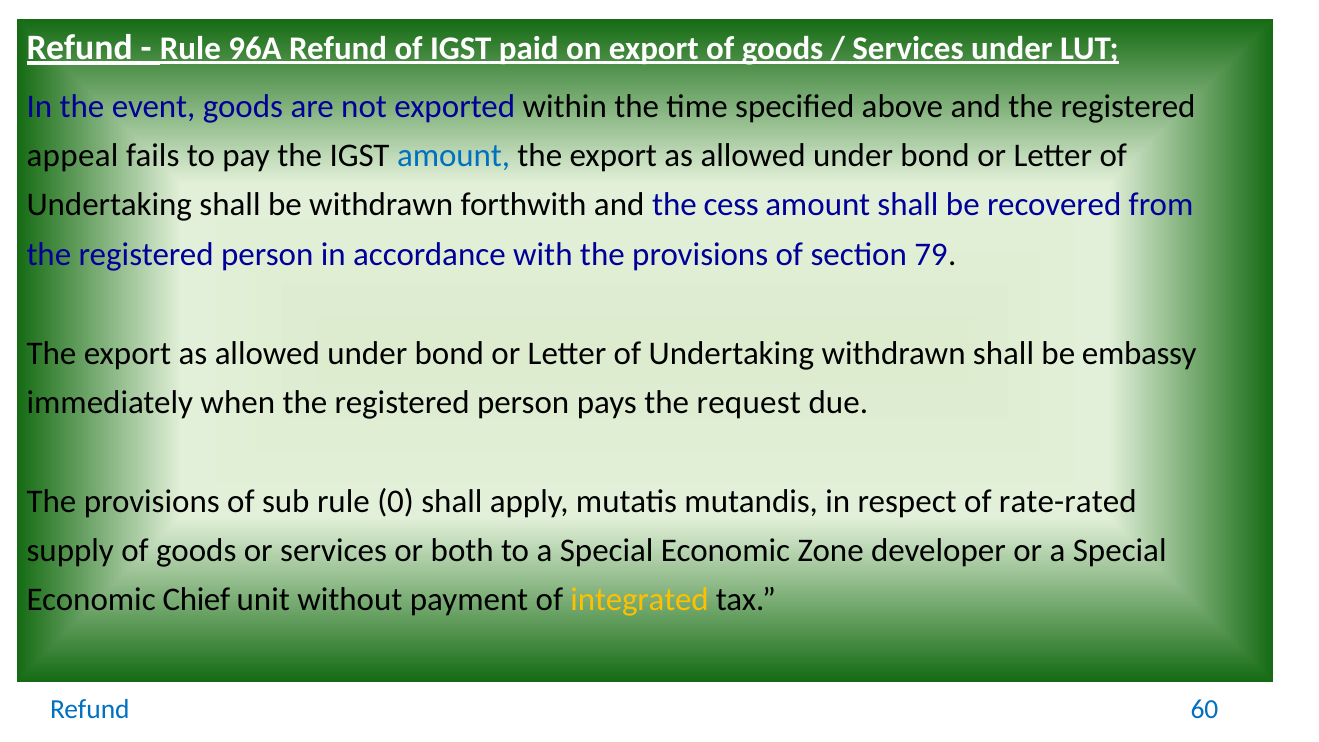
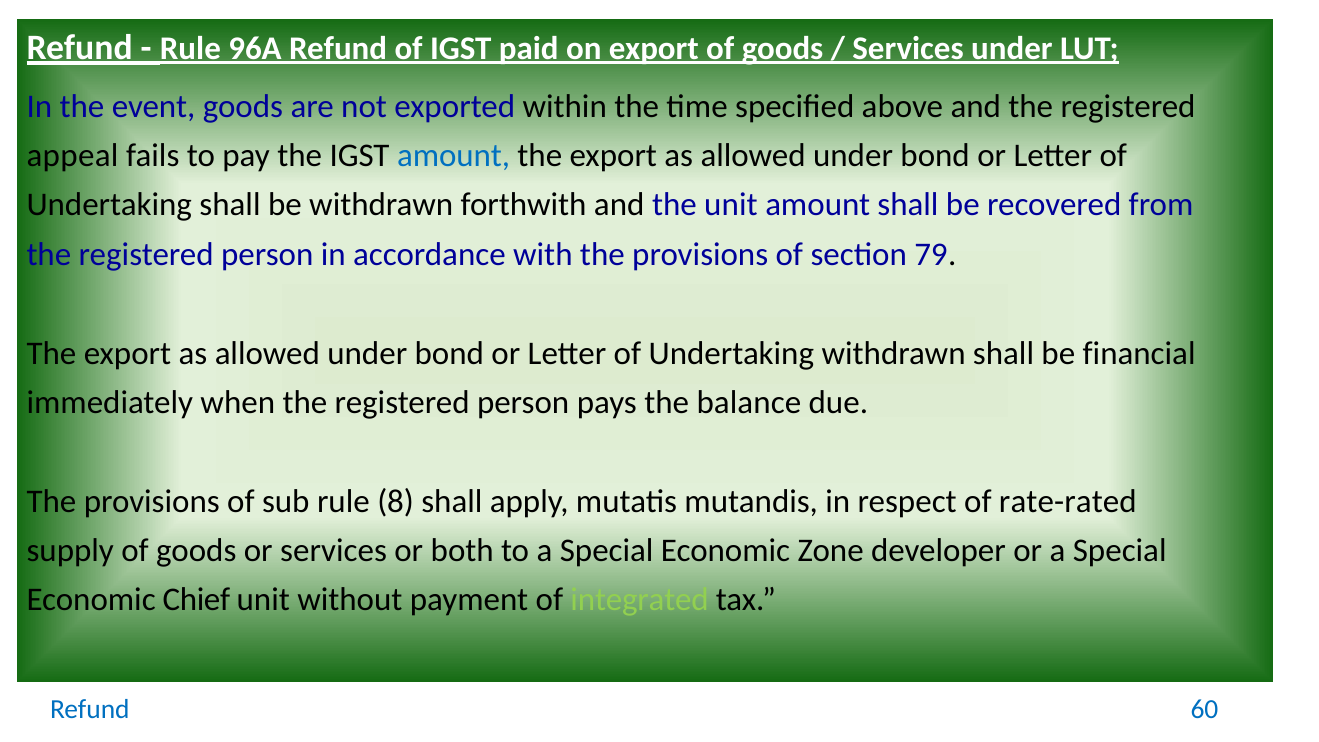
the cess: cess -> unit
embassy: embassy -> financial
request: request -> balance
0: 0 -> 8
integrated colour: yellow -> light green
